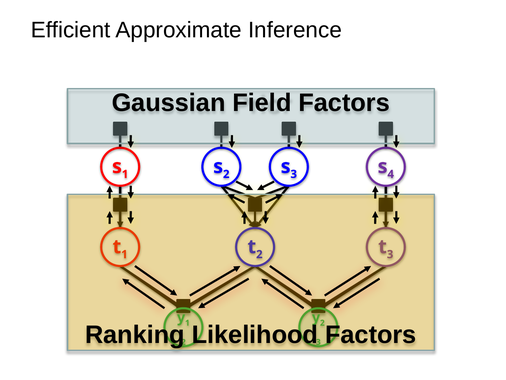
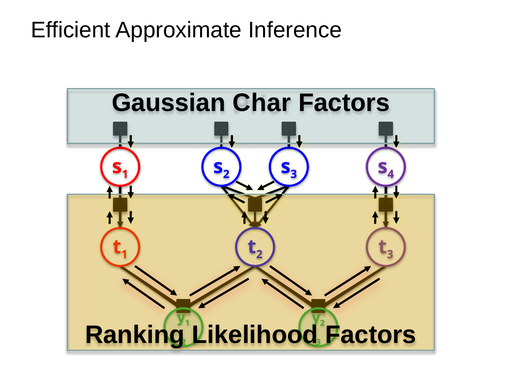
Field: Field -> Char
